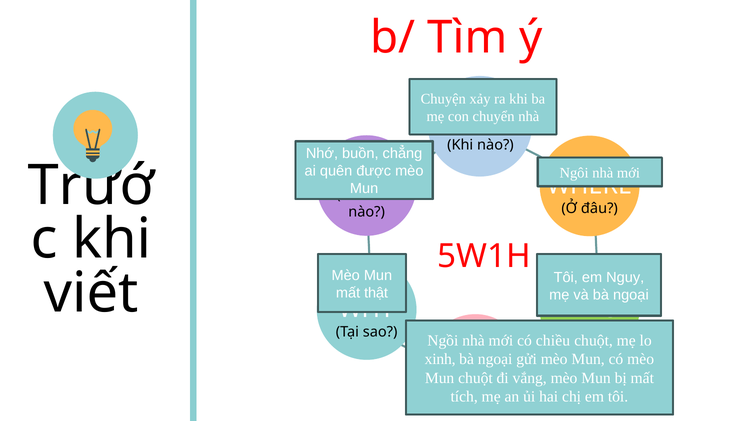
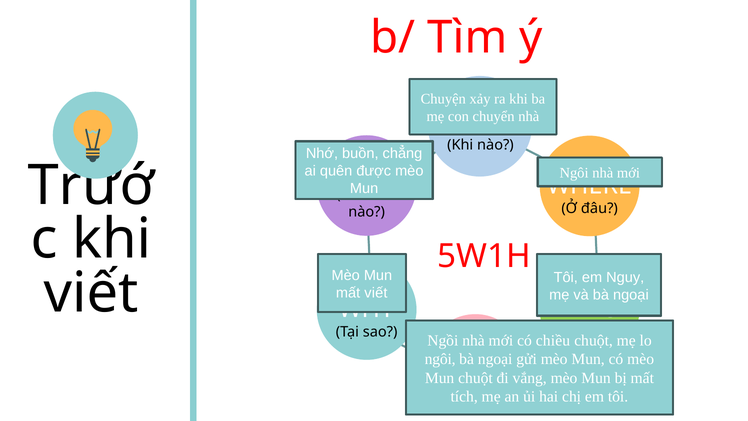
mất thật: thật -> viết
xinh at (440, 359): xinh -> ngôi
